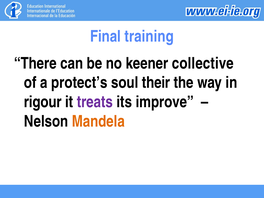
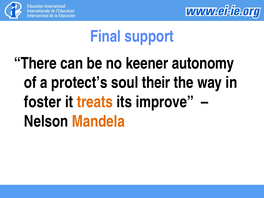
training: training -> support
collective: collective -> autonomy
rigour: rigour -> foster
treats colour: purple -> orange
